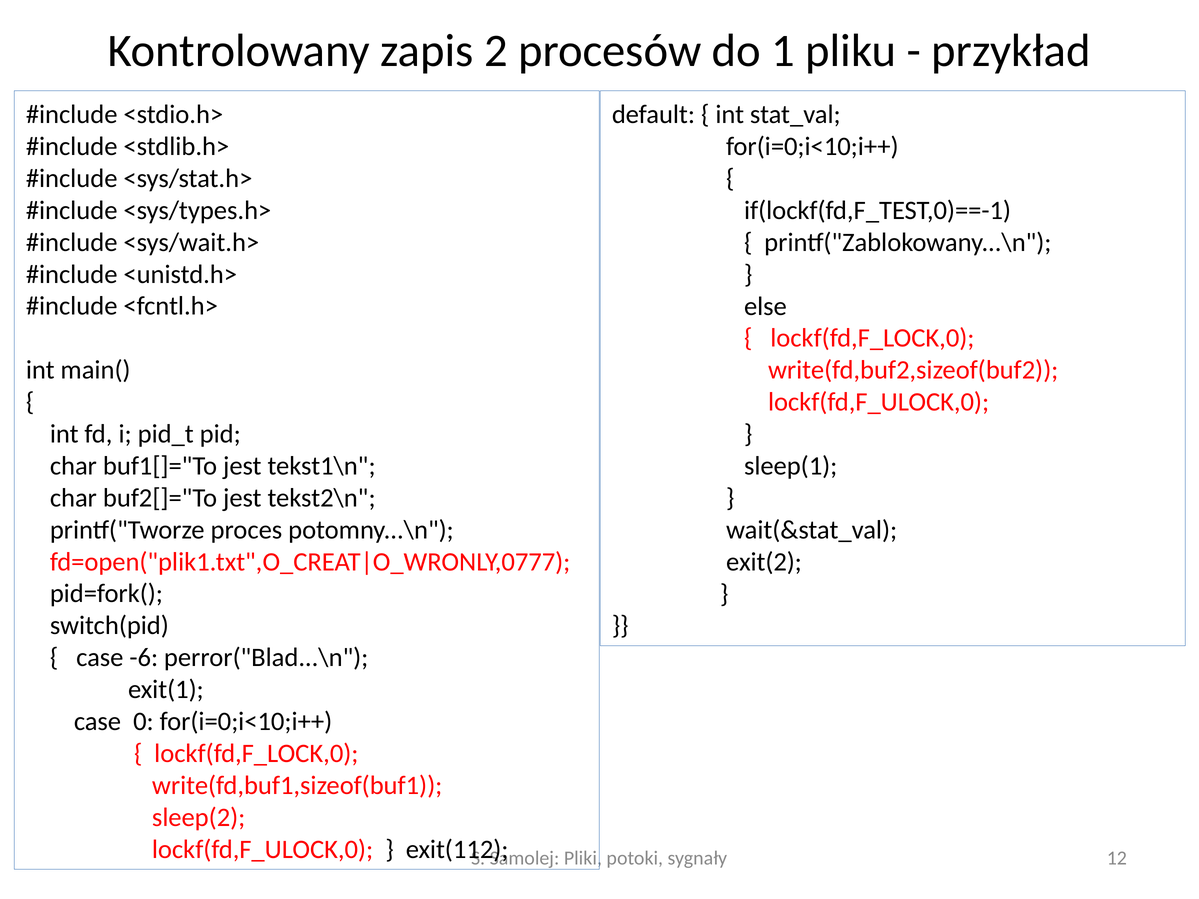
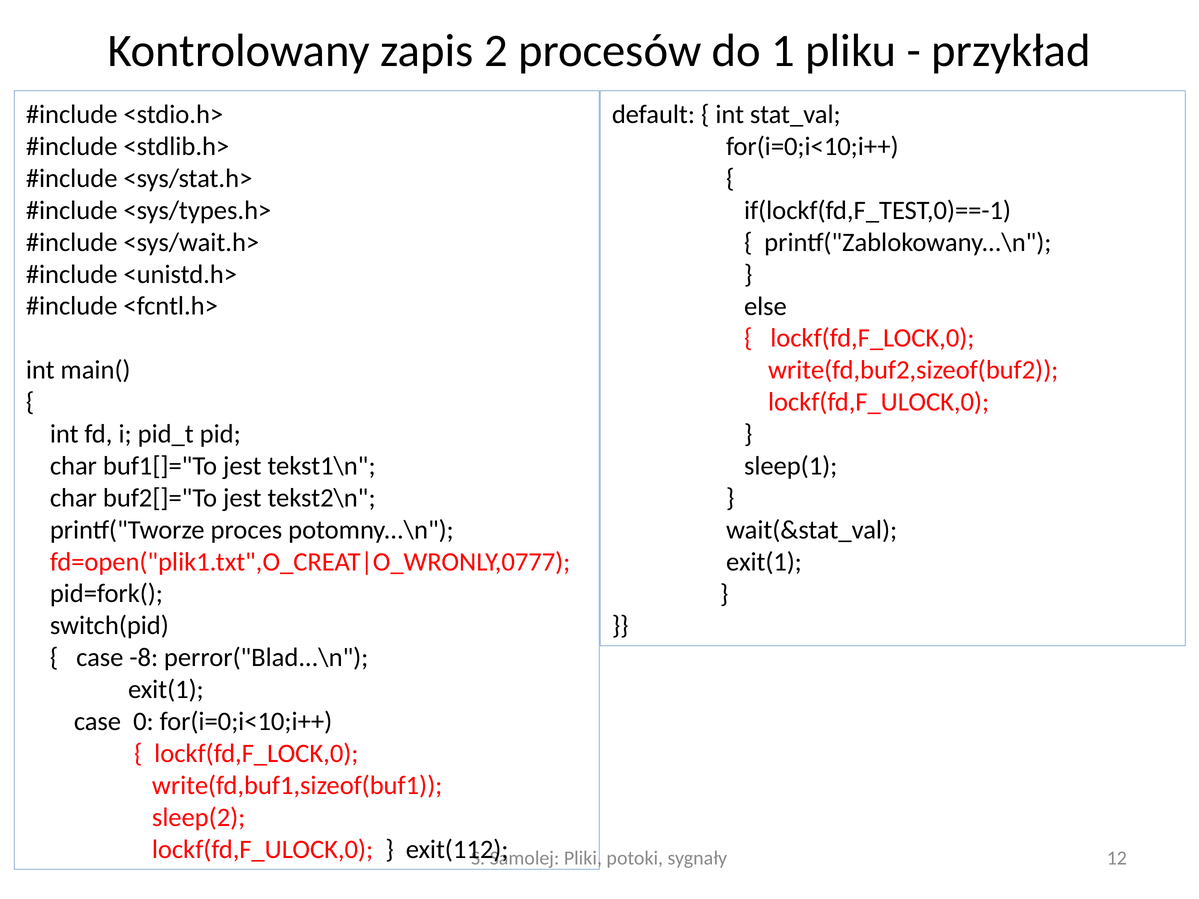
exit(2 at (764, 562): exit(2 -> exit(1
-6: -6 -> -8
